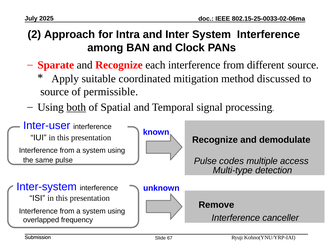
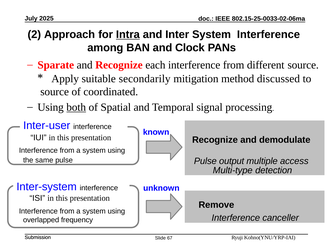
Intra underline: none -> present
coordinated: coordinated -> secondarily
permissible: permissible -> coordinated
codes: codes -> output
